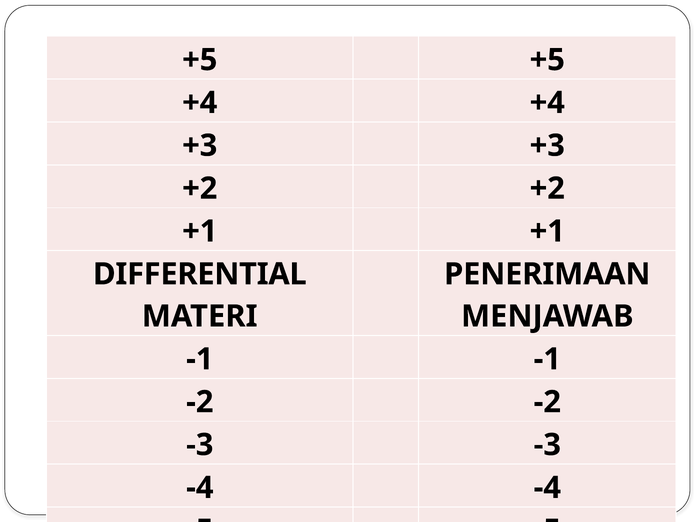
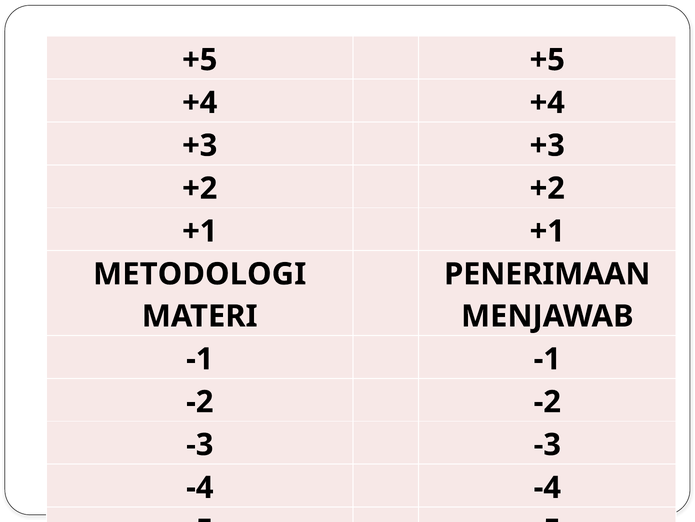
DIFFERENTIAL: DIFFERENTIAL -> METODOLOGI
